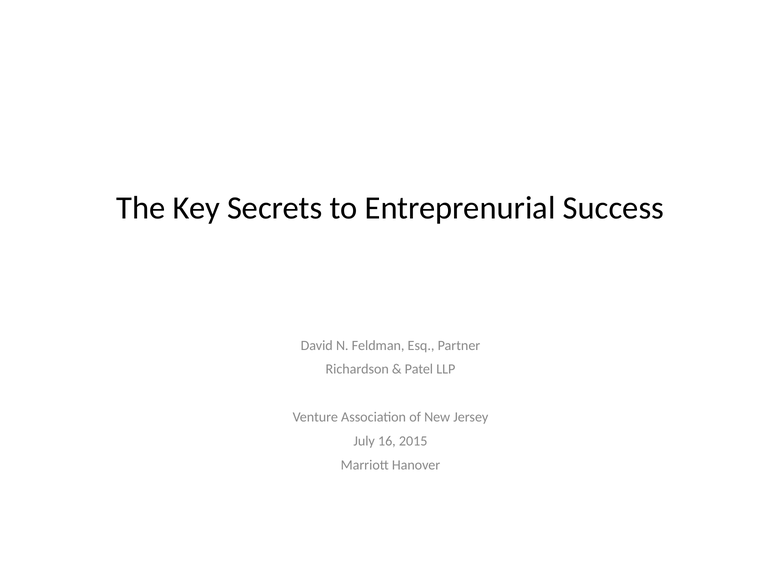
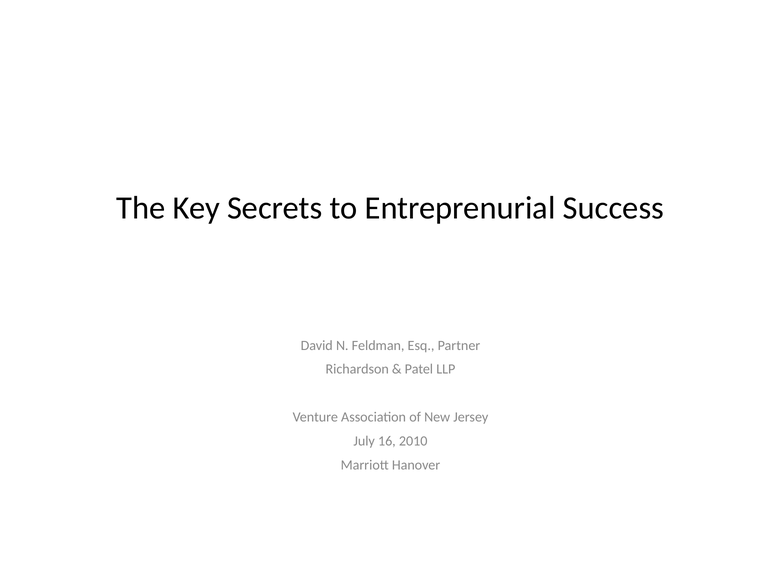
2015: 2015 -> 2010
